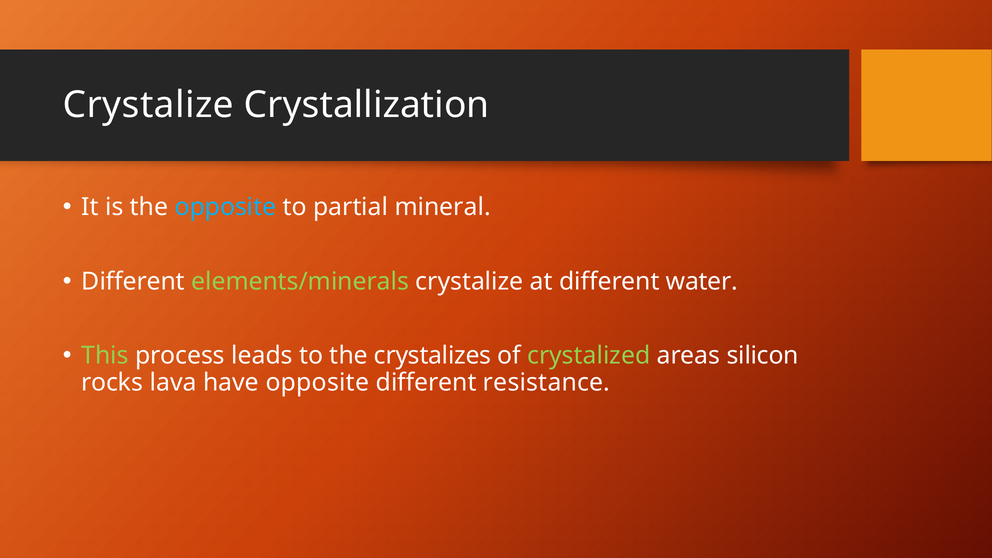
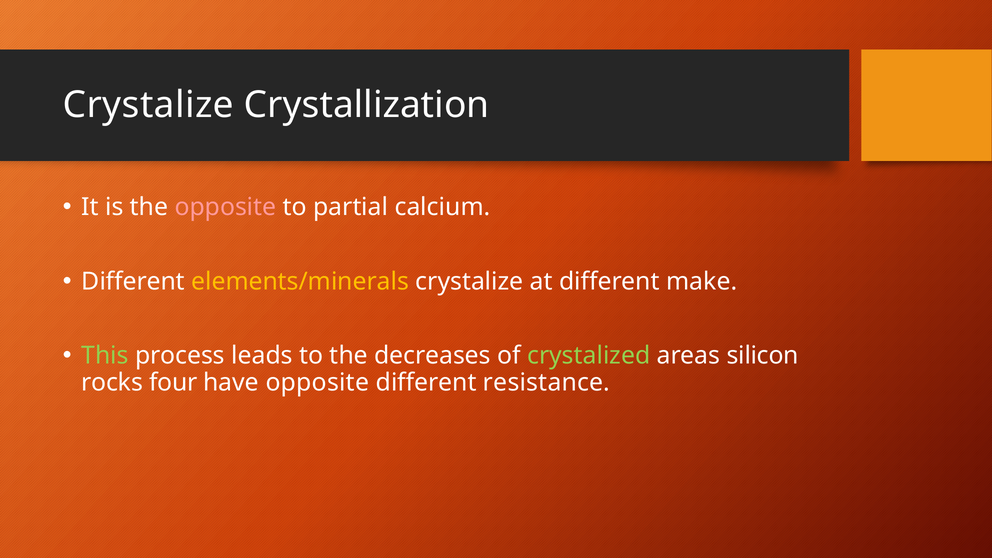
opposite at (225, 207) colour: light blue -> pink
mineral: mineral -> calcium
elements/minerals colour: light green -> yellow
water: water -> make
crystalizes: crystalizes -> decreases
lava: lava -> four
